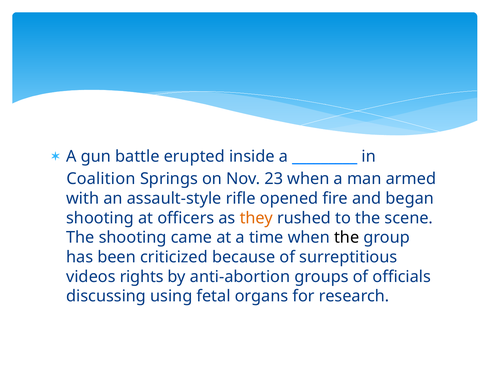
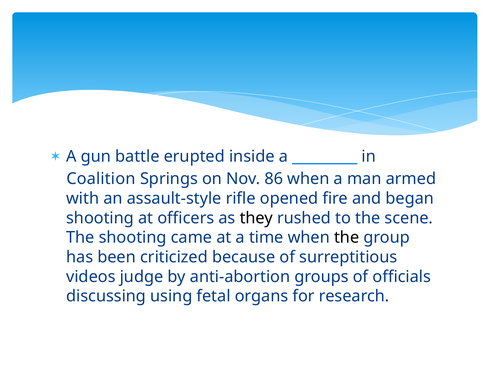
23: 23 -> 86
they colour: orange -> black
rights: rights -> judge
